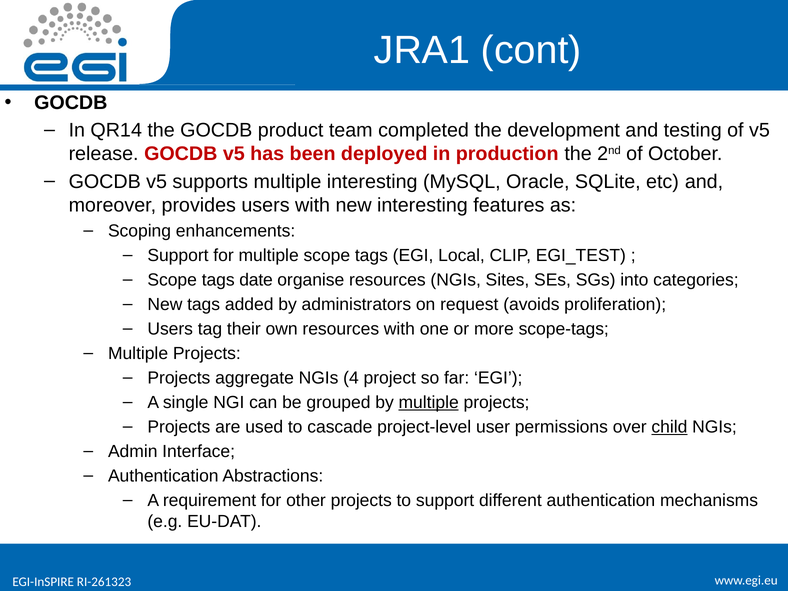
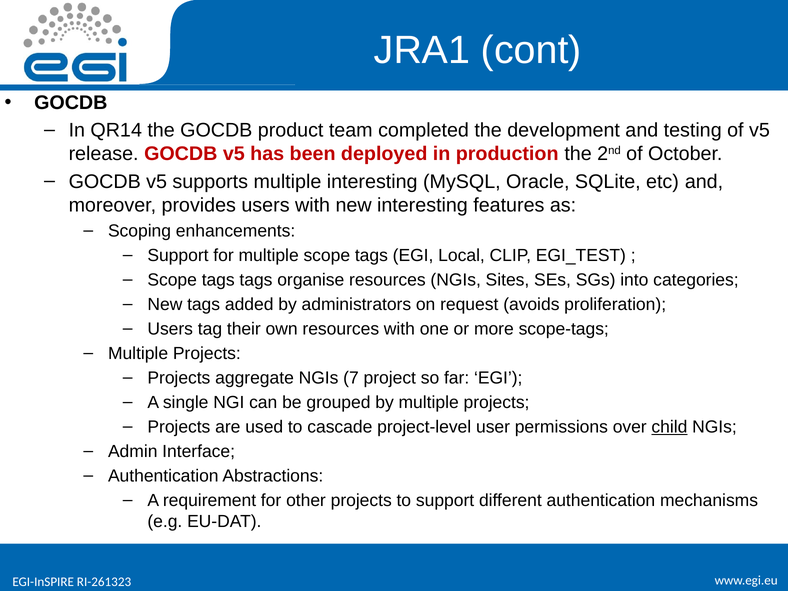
tags date: date -> tags
4: 4 -> 7
multiple at (429, 402) underline: present -> none
